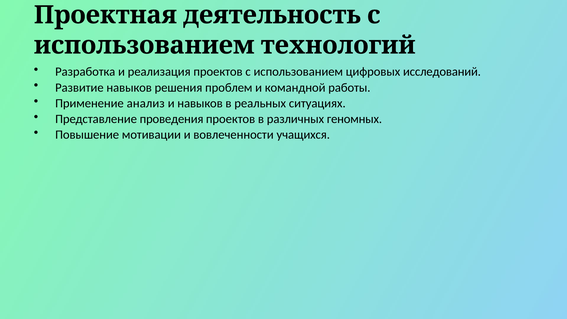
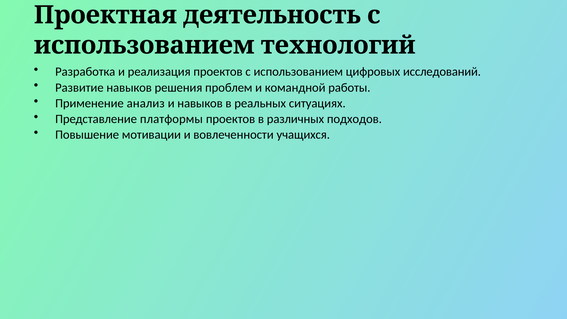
проведения: проведения -> платформы
геномных: геномных -> подходов
